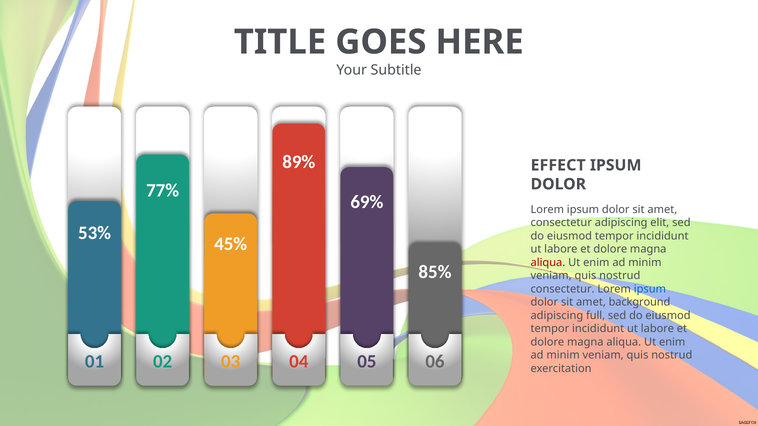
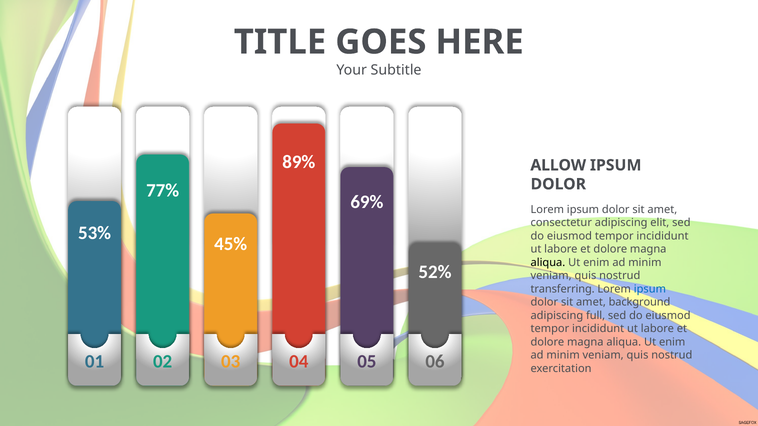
EFFECT: EFFECT -> ALLOW
aliqua at (548, 263) colour: red -> black
85%: 85% -> 52%
consectetur at (563, 289): consectetur -> transferring
